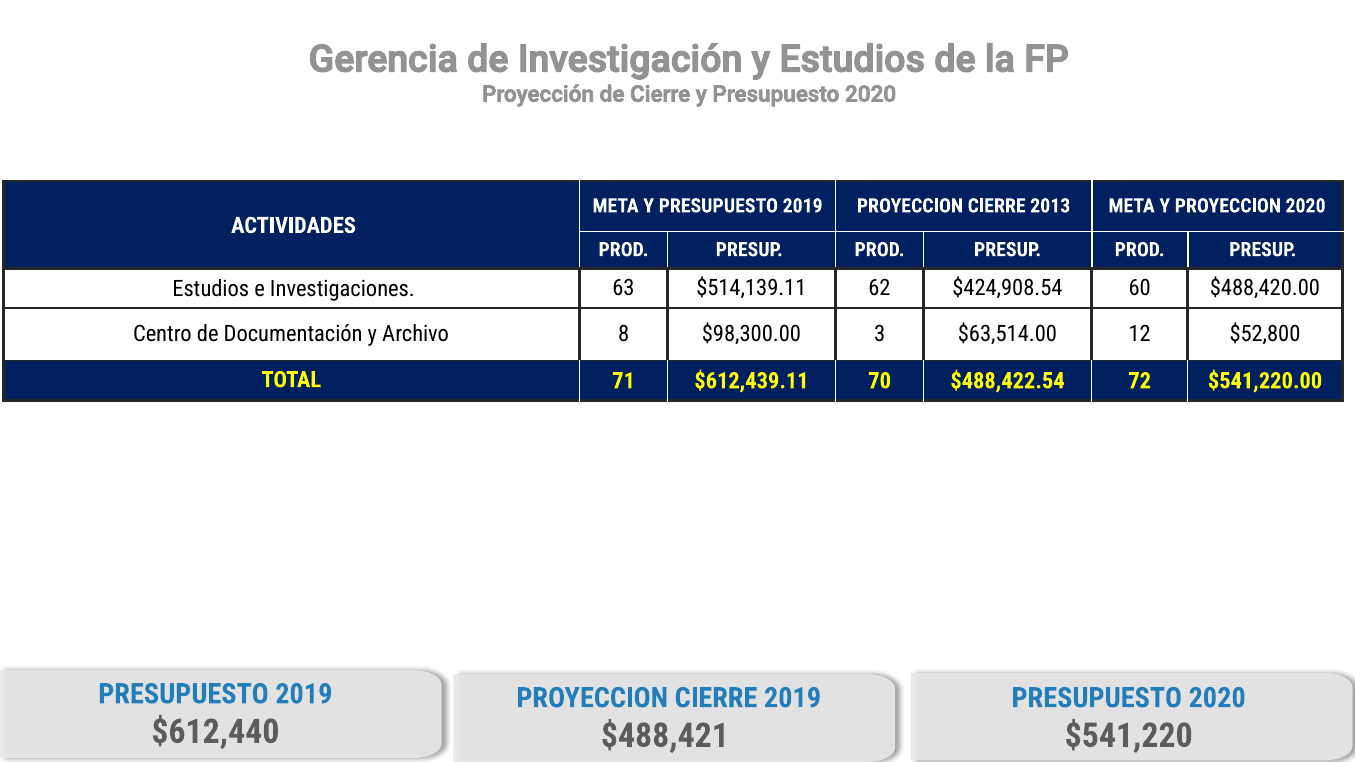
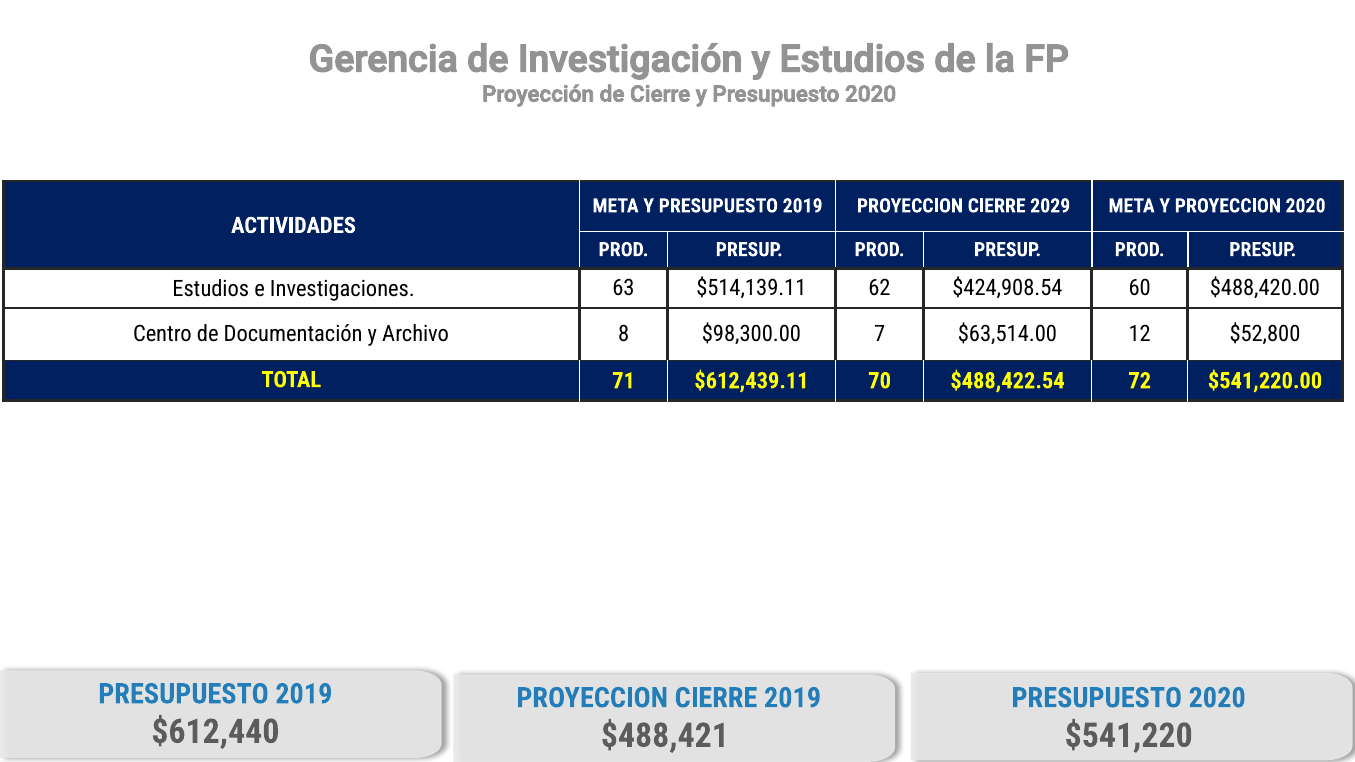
2013: 2013 -> 2029
3: 3 -> 7
